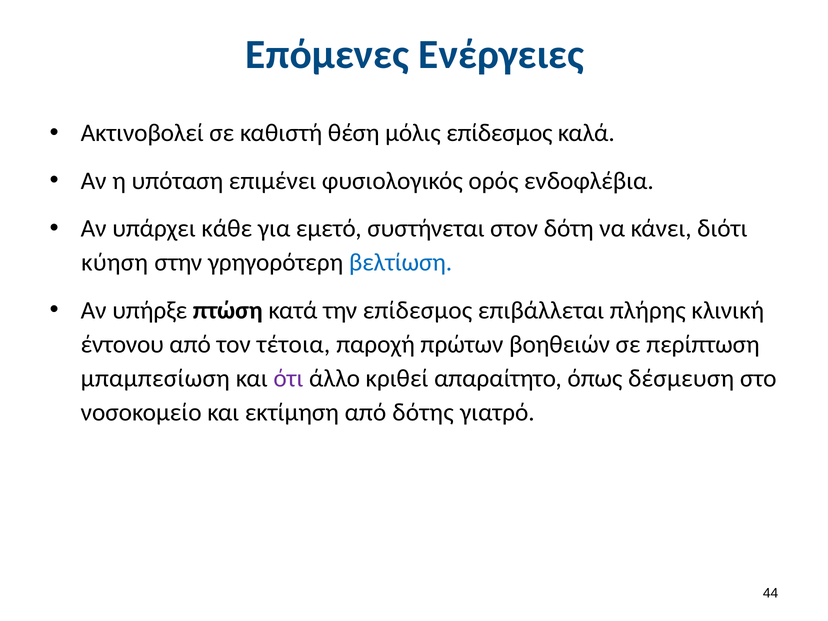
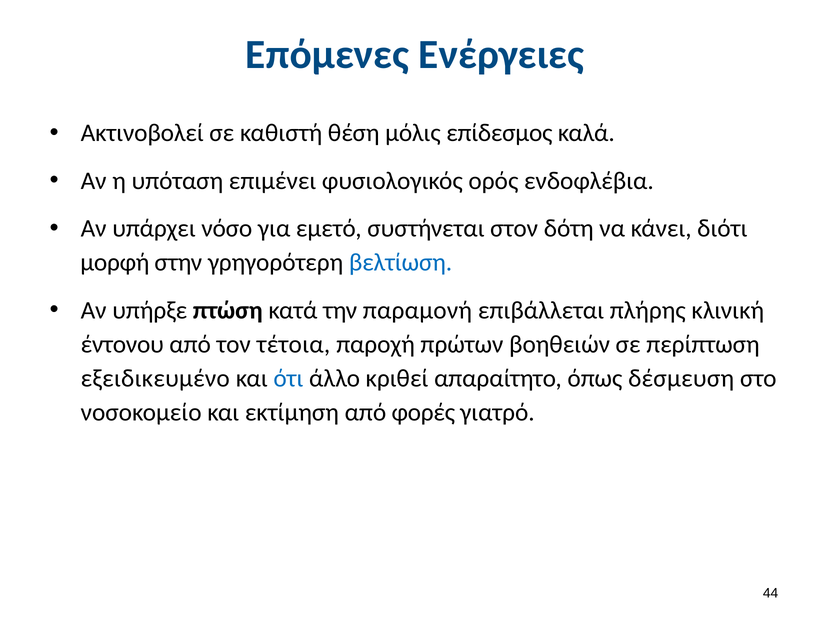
κάθε: κάθε -> νόσο
κύηση: κύηση -> μορφή
την επίδεσμος: επίδεσμος -> παραμονή
μπαμπεσίωση: μπαμπεσίωση -> εξειδικευμένο
ότι colour: purple -> blue
δότης: δότης -> φορές
